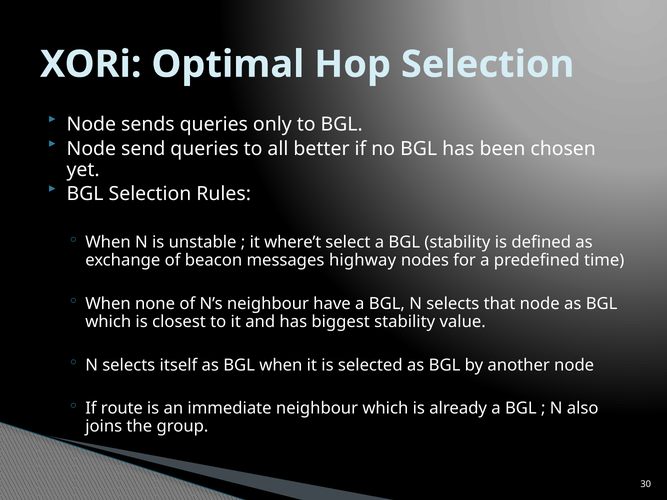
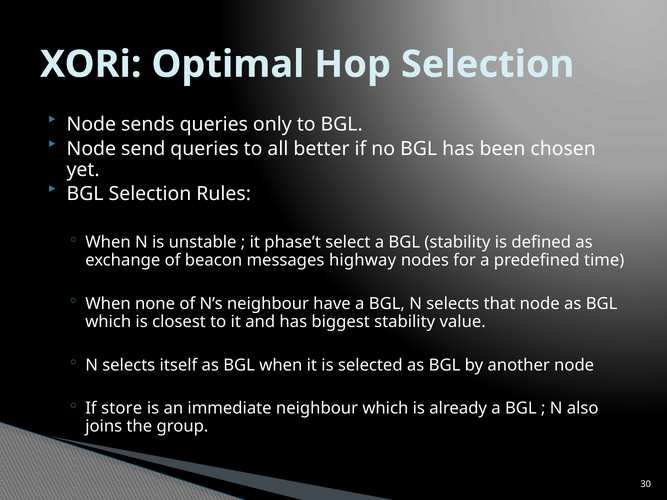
where’t: where’t -> phase’t
route: route -> store
